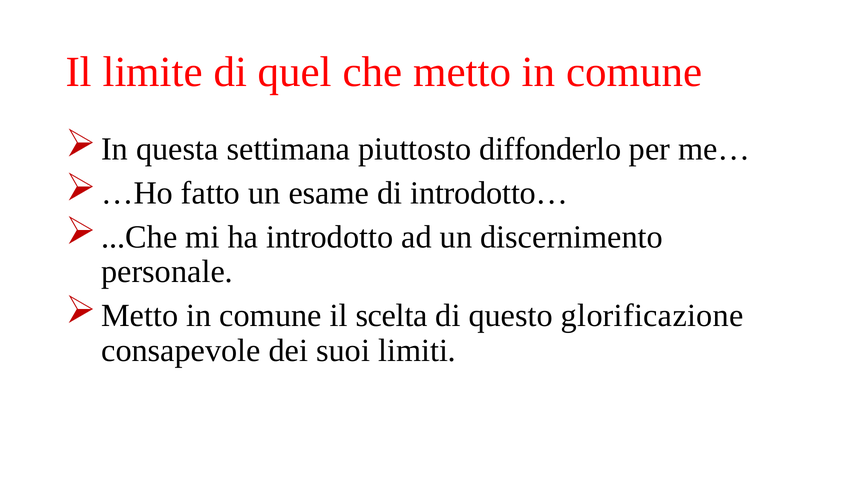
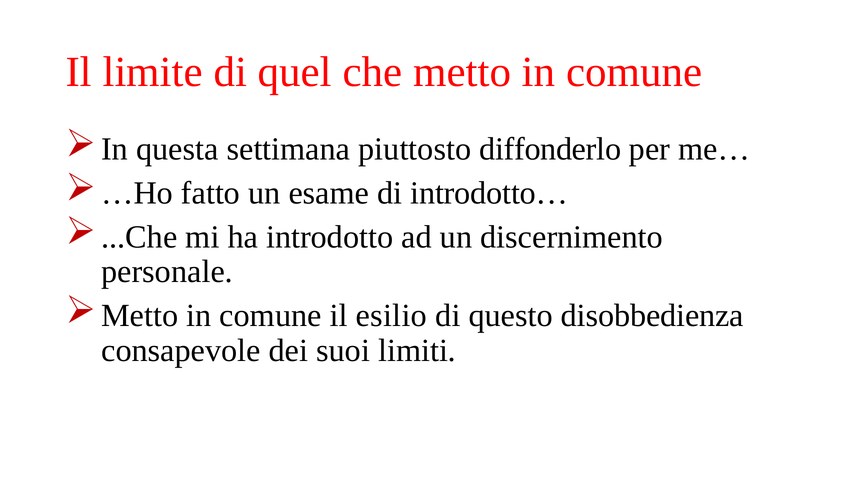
scelta: scelta -> esilio
glorificazione: glorificazione -> disobbedienza
